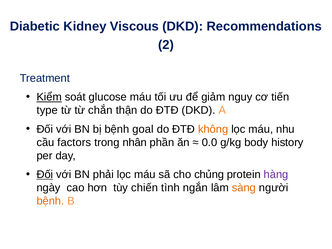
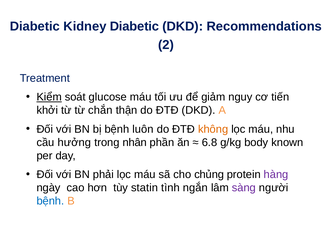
Kidney Viscous: Viscous -> Diabetic
type: type -> khởi
goal: goal -> luôn
factors: factors -> hưởng
0.0: 0.0 -> 6.8
history: history -> known
Đối at (45, 175) underline: present -> none
chiến: chiến -> statin
sàng colour: orange -> purple
bệnh at (50, 201) colour: orange -> blue
